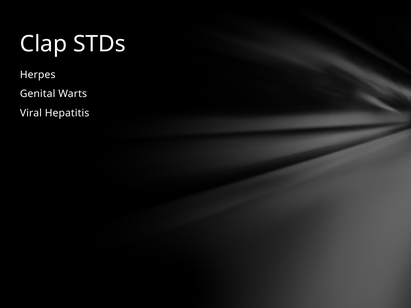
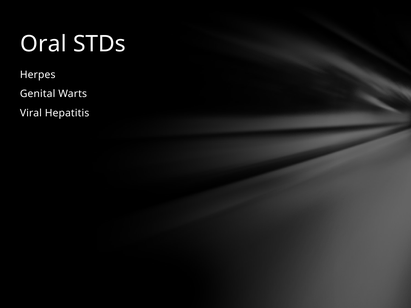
Clap: Clap -> Oral
